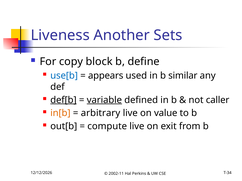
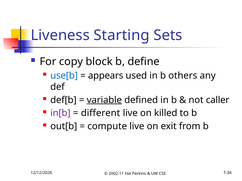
Another: Another -> Starting
similar: similar -> others
def[b underline: present -> none
in[b colour: orange -> purple
arbitrary: arbitrary -> different
value: value -> killed
